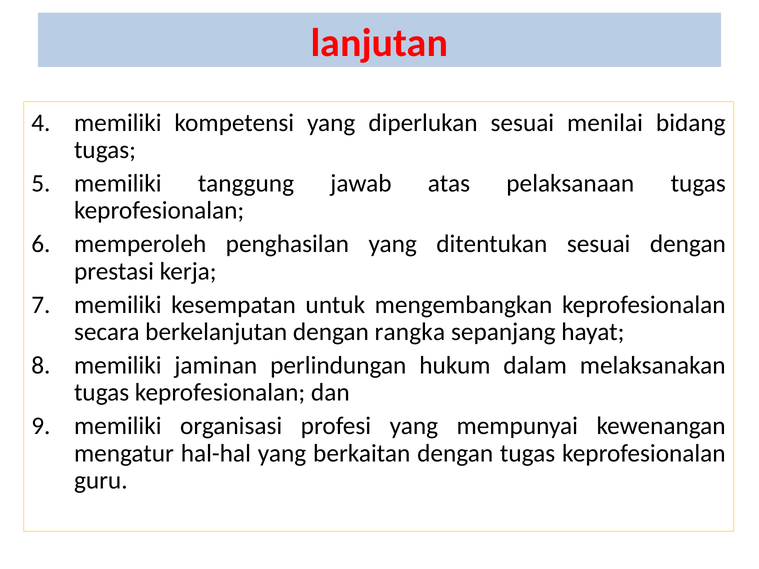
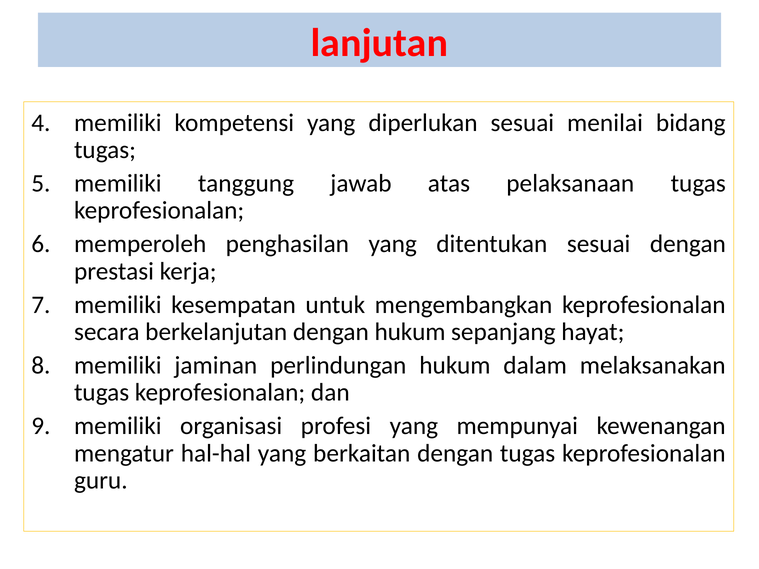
dengan rangka: rangka -> hukum
